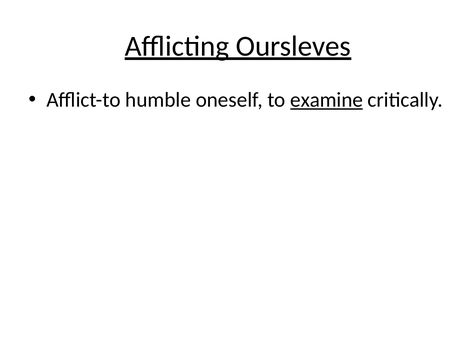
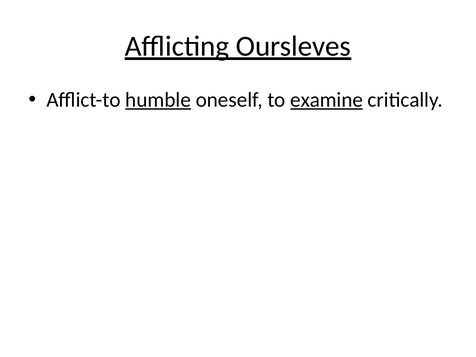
humble underline: none -> present
